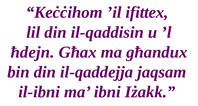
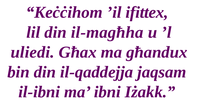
il-qaddisin: il-qaddisin -> il-magħha
ħdejn: ħdejn -> uliedi
